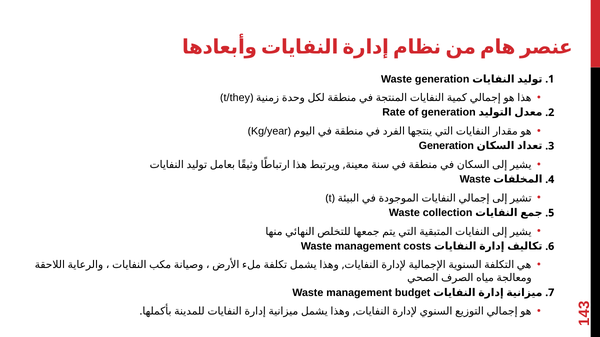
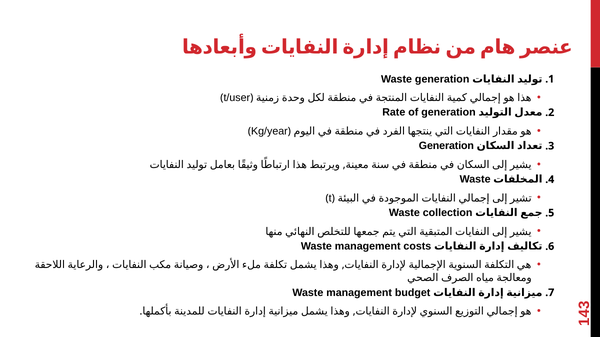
t/they: t/they -> t/user
